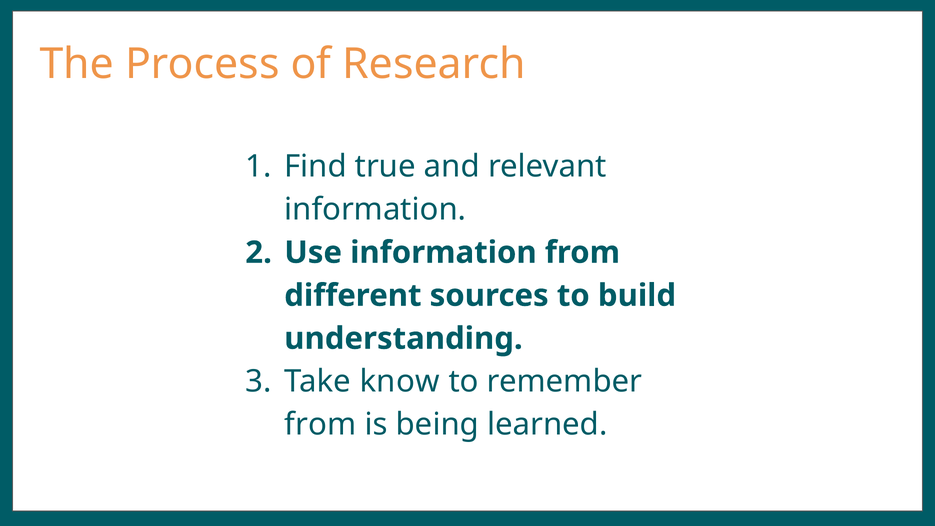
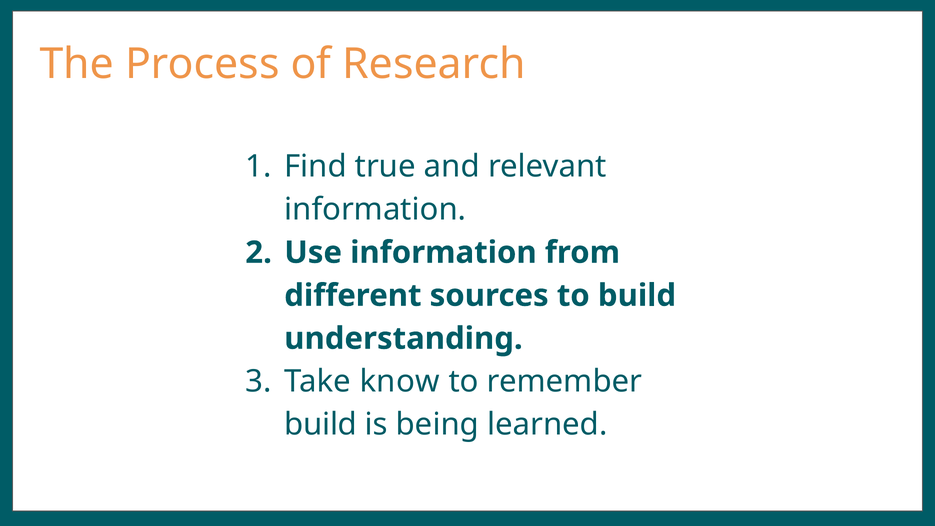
from at (320, 425): from -> build
